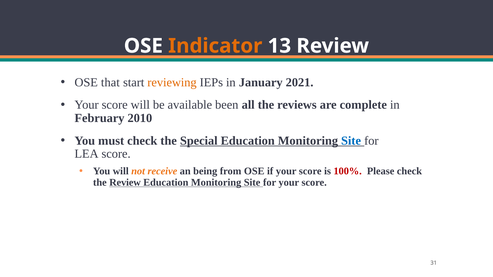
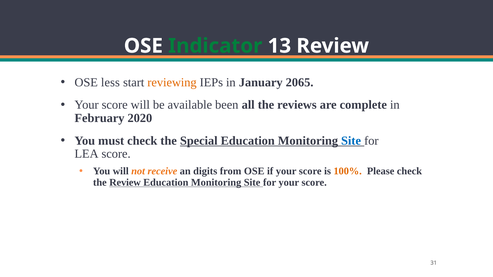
Indicator colour: orange -> green
that: that -> less
2021: 2021 -> 2065
2010: 2010 -> 2020
being: being -> digits
100% colour: red -> orange
